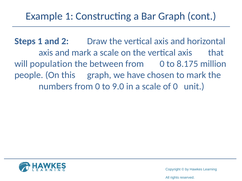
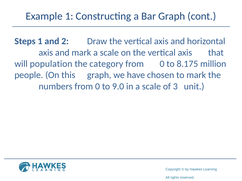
between: between -> category
of 0: 0 -> 3
